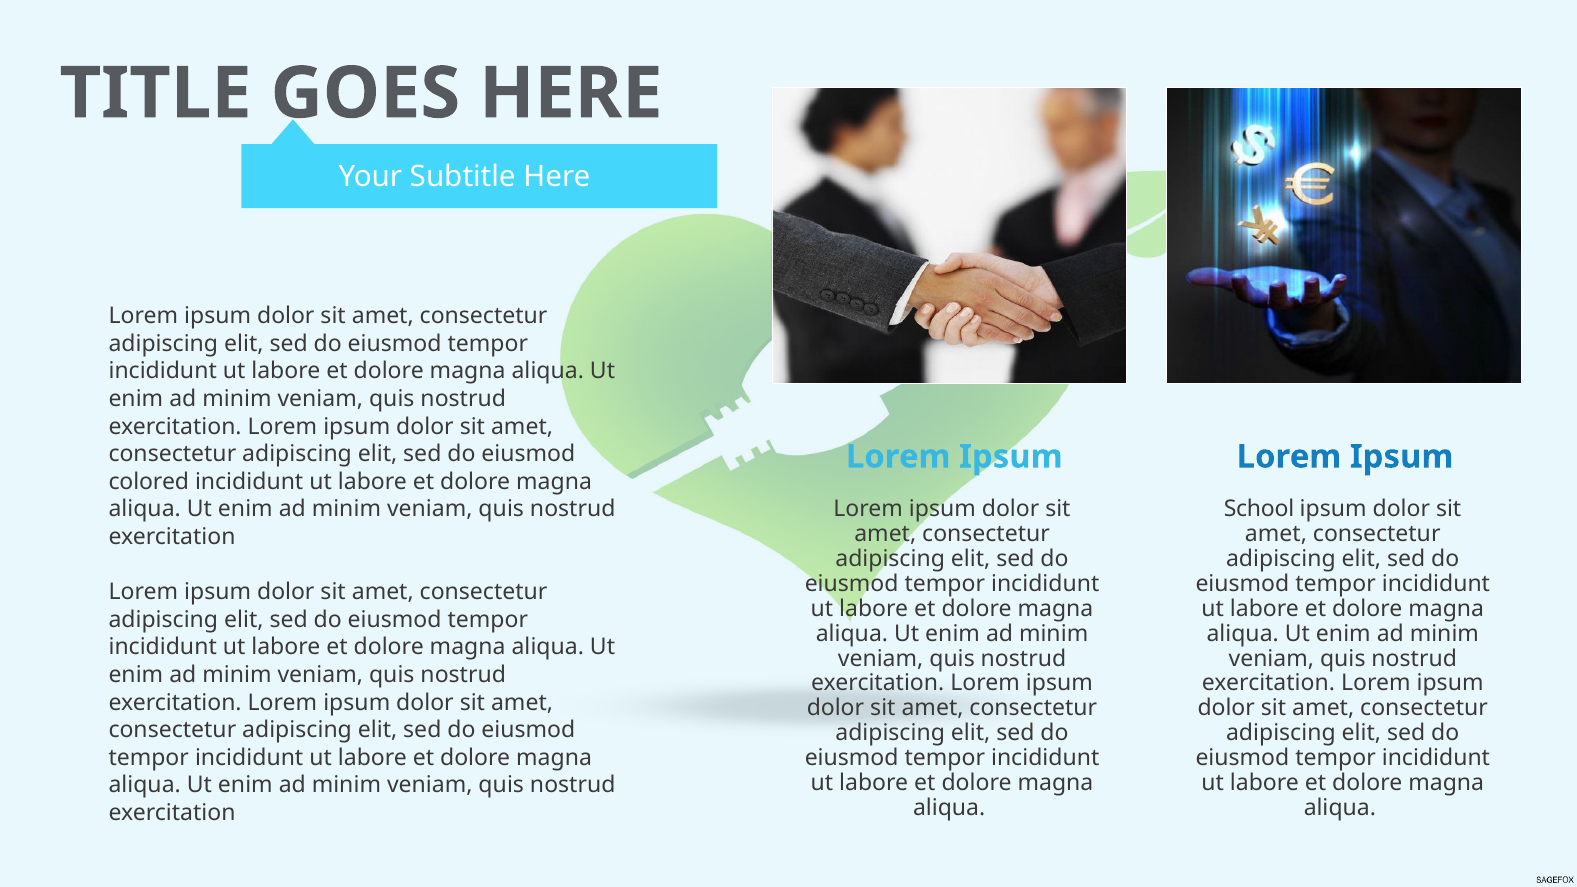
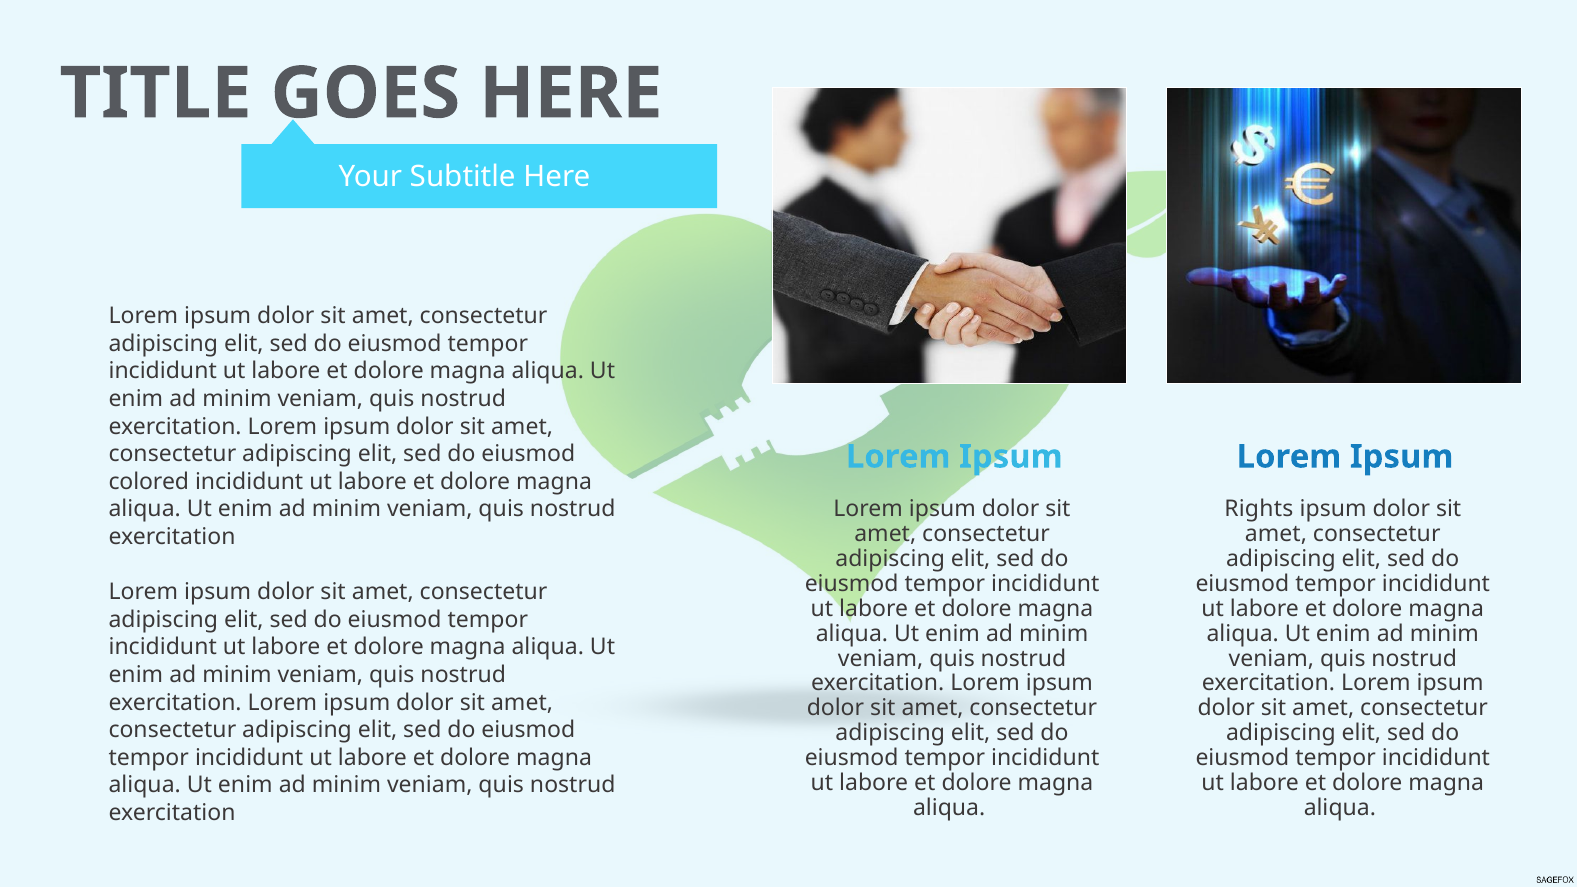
School: School -> Rights
